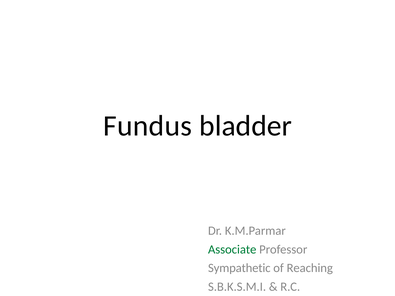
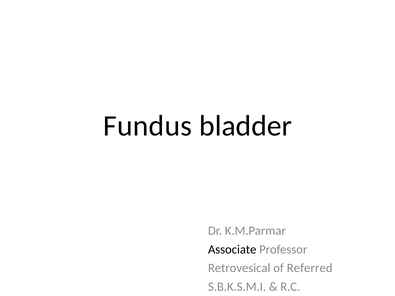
Associate colour: green -> black
Sympathetic: Sympathetic -> Retrovesical
Reaching: Reaching -> Referred
